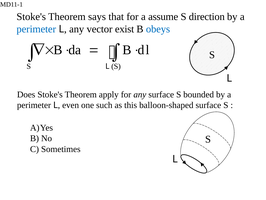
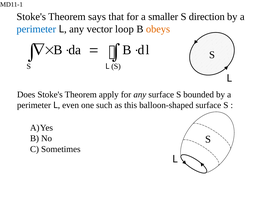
assume: assume -> smaller
exist: exist -> loop
obeys colour: blue -> orange
